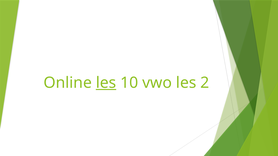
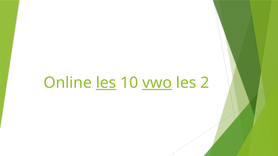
vwo underline: none -> present
